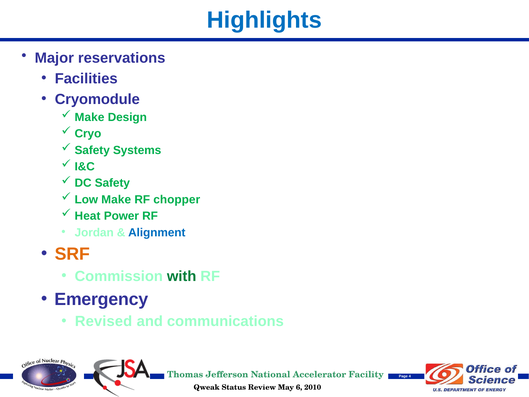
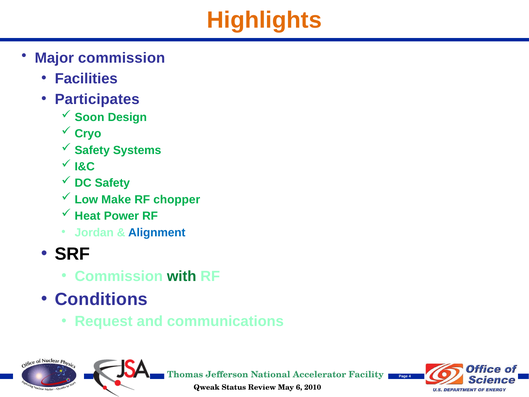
Highlights colour: blue -> orange
Major reservations: reservations -> commission
Cryomodule: Cryomodule -> Participates
Make at (90, 117): Make -> Soon
SRF colour: orange -> black
Emergency: Emergency -> Conditions
Revised: Revised -> Request
